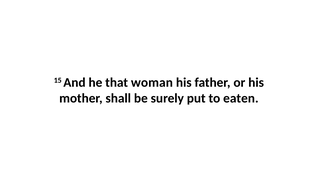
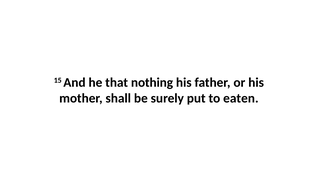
woman: woman -> nothing
